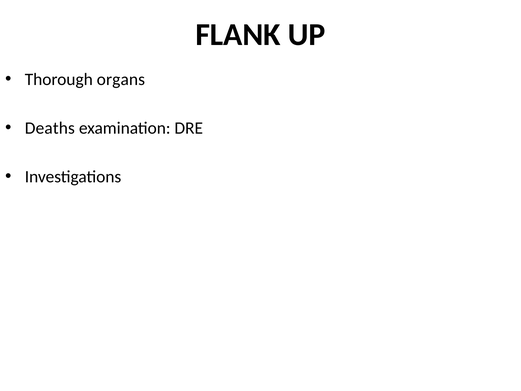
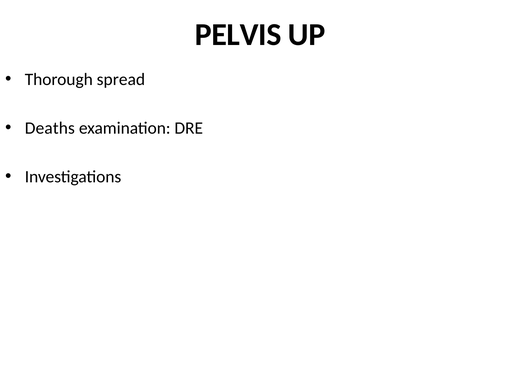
FLANK: FLANK -> PELVIS
organs: organs -> spread
